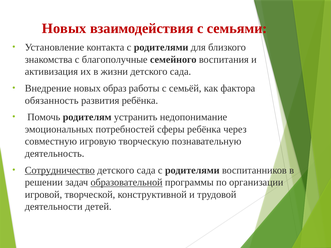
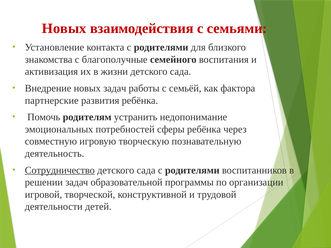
новых образ: образ -> задач
обязанность: обязанность -> партнерские
образовательной underline: present -> none
